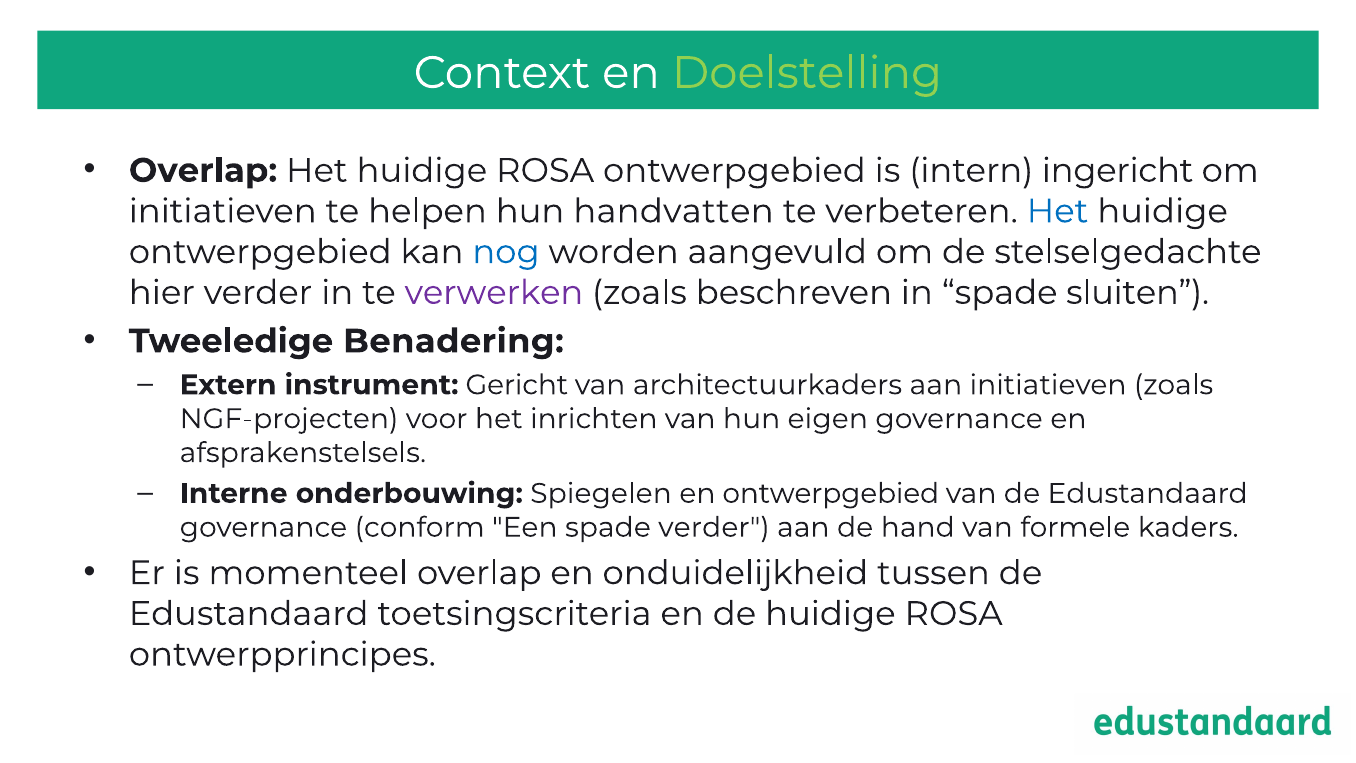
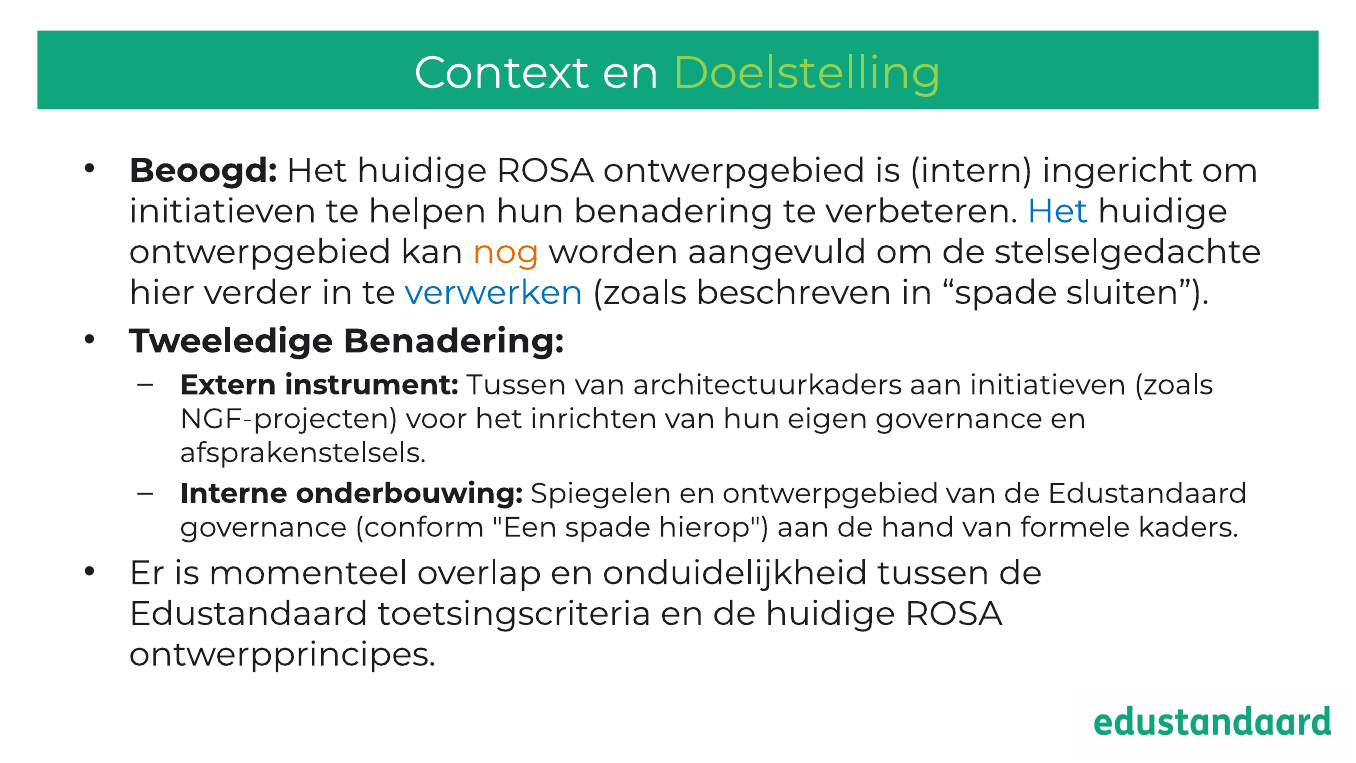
Overlap at (203, 171): Overlap -> Beoogd
hun handvatten: handvatten -> benadering
nog colour: blue -> orange
verwerken colour: purple -> blue
instrument Gericht: Gericht -> Tussen
spade verder: verder -> hierop
